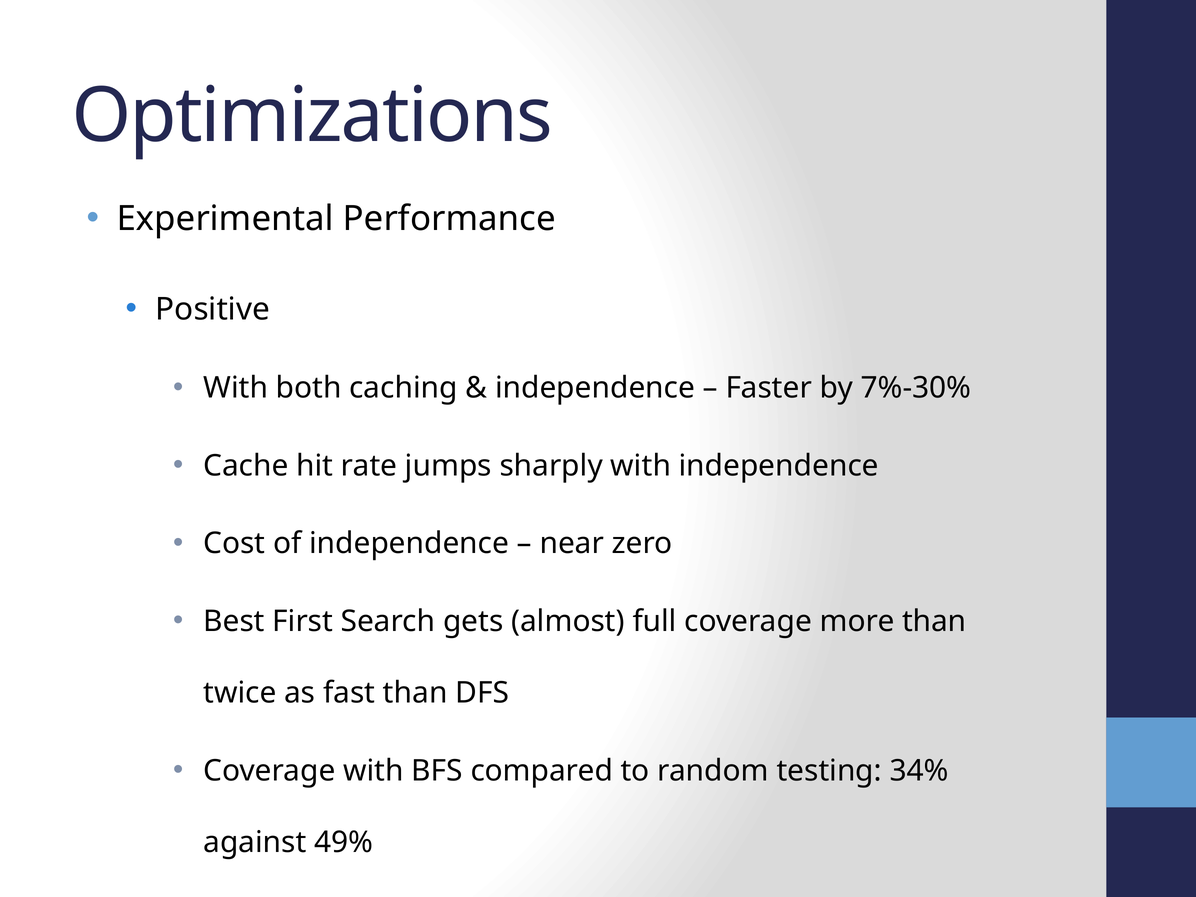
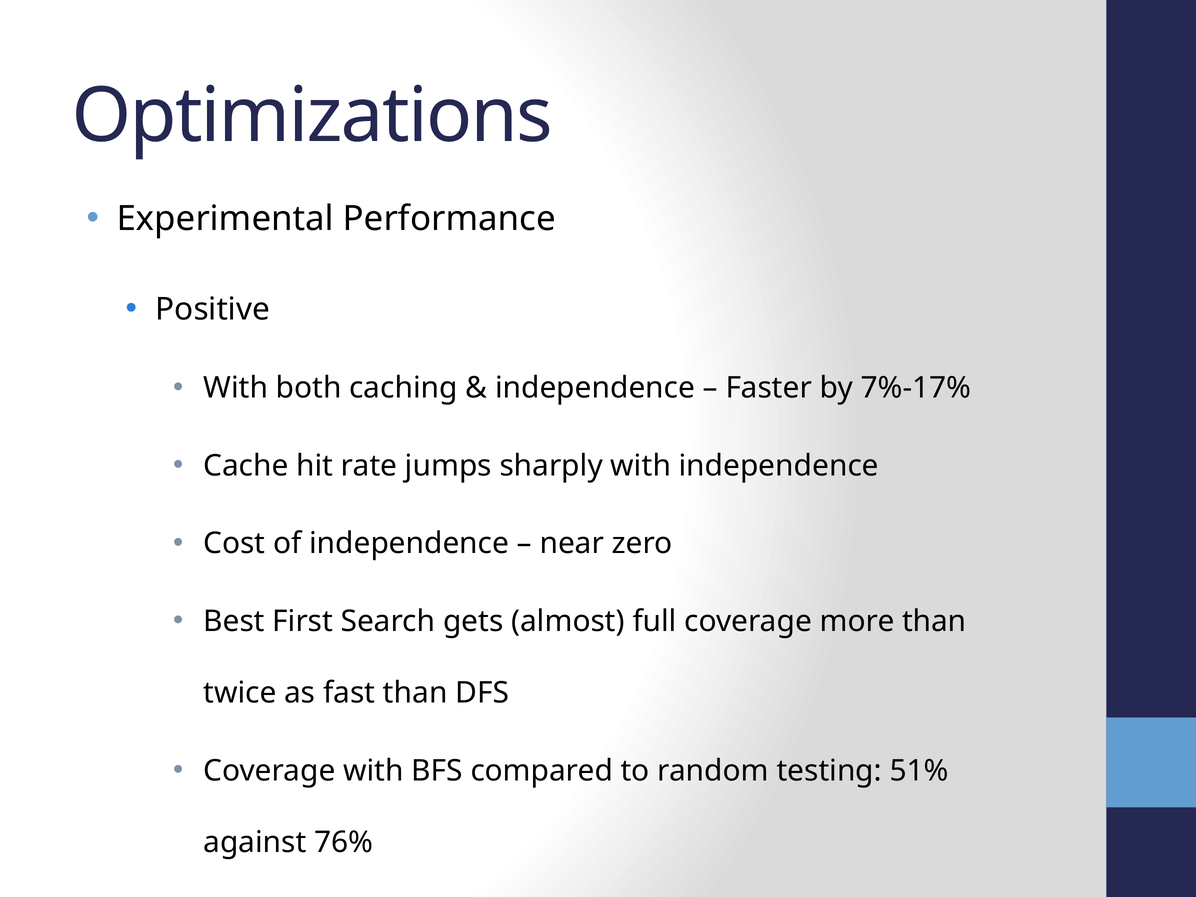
7%-30%: 7%-30% -> 7%-17%
34%: 34% -> 51%
49%: 49% -> 76%
